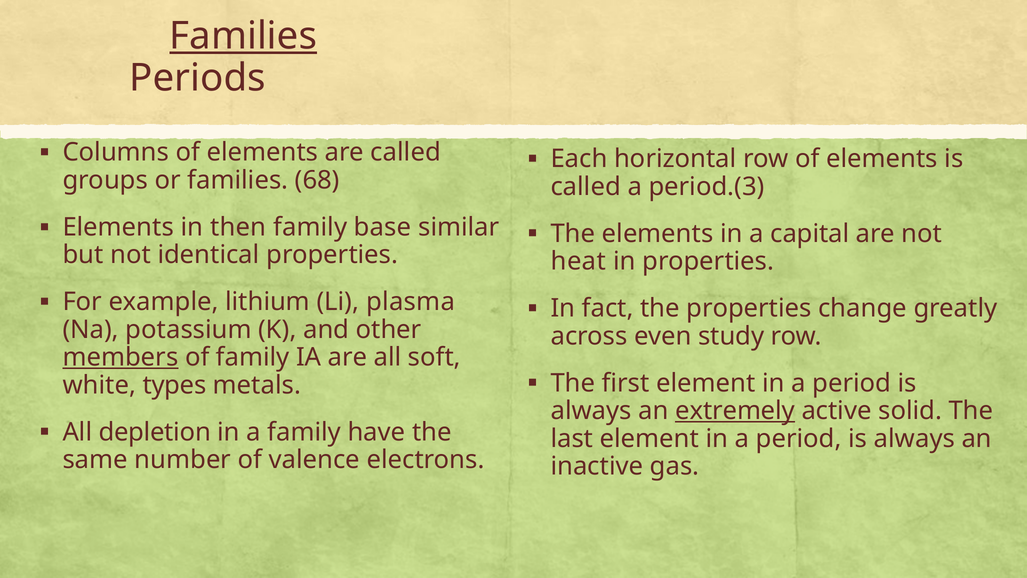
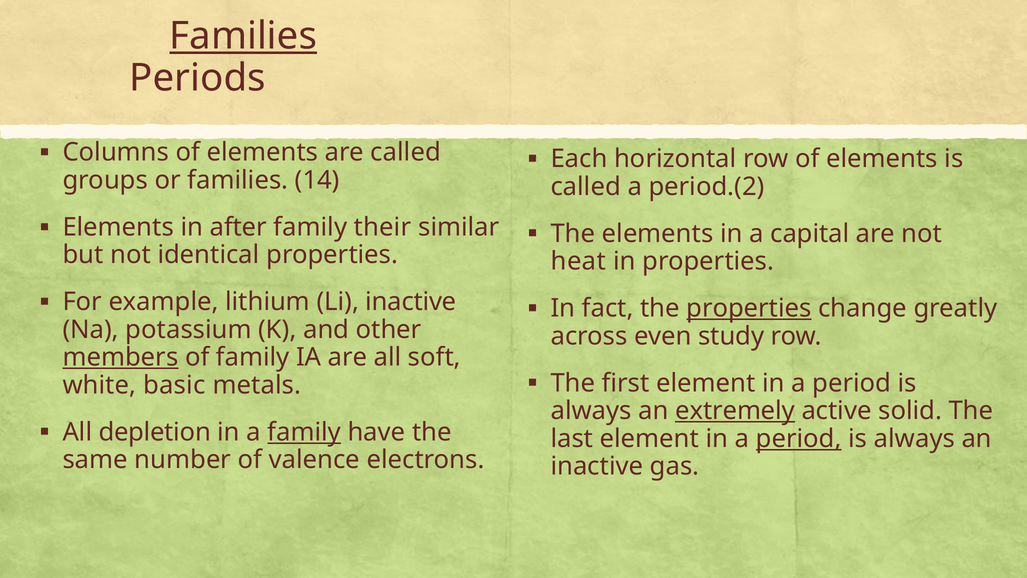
68: 68 -> 14
period.(3: period.(3 -> period.(2
then: then -> after
base: base -> their
Li plasma: plasma -> inactive
properties at (749, 308) underline: none -> present
types: types -> basic
family at (304, 432) underline: none -> present
period at (799, 438) underline: none -> present
